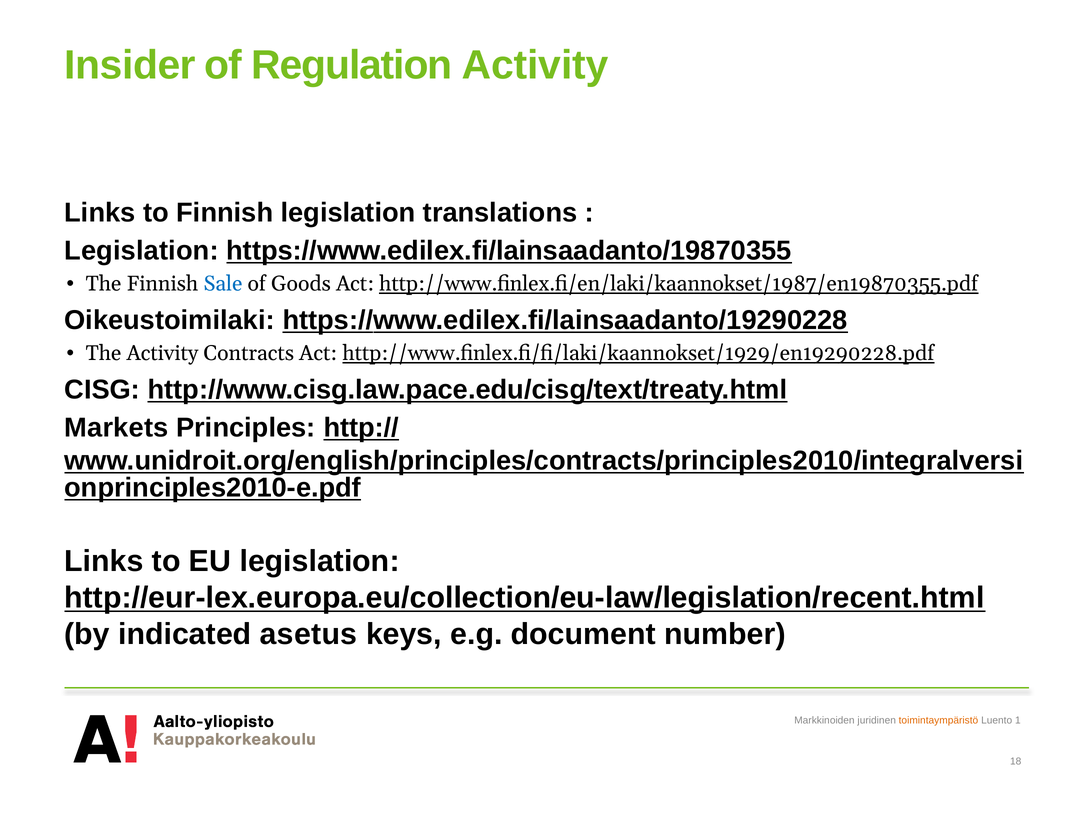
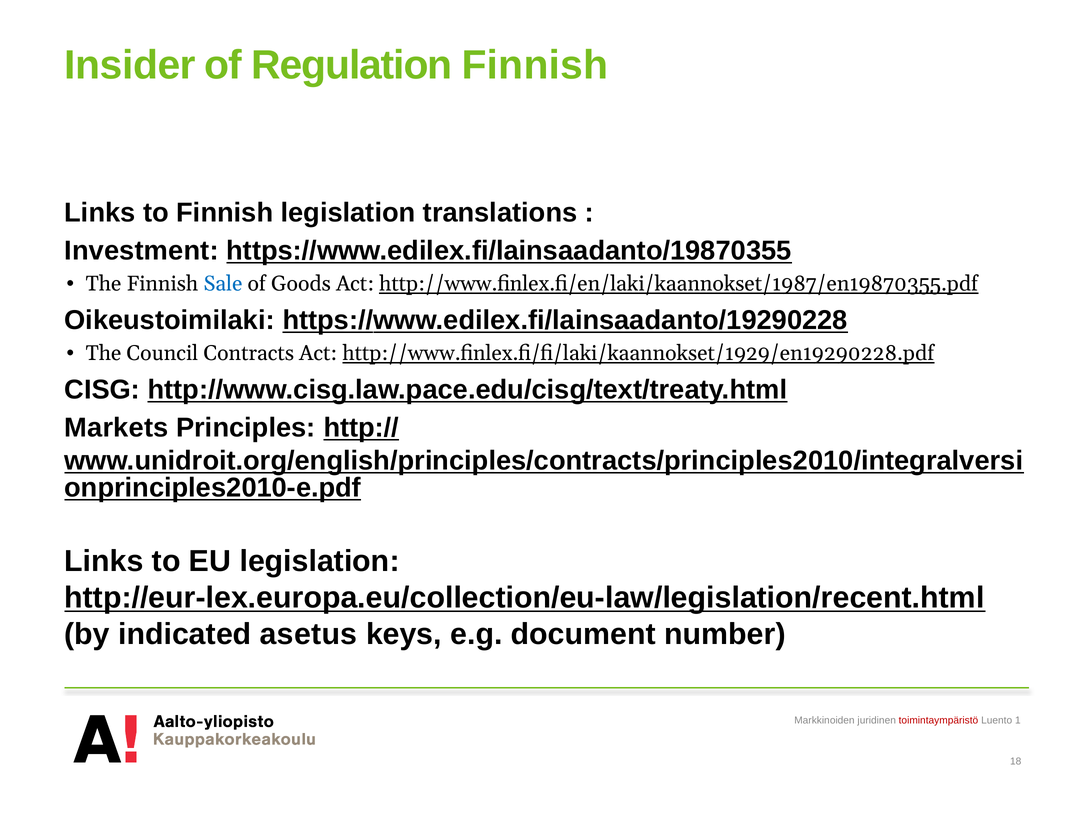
Regulation Activity: Activity -> Finnish
Legislation at (142, 251): Legislation -> Investment
The Activity: Activity -> Council
toimintaympäristö colour: orange -> red
